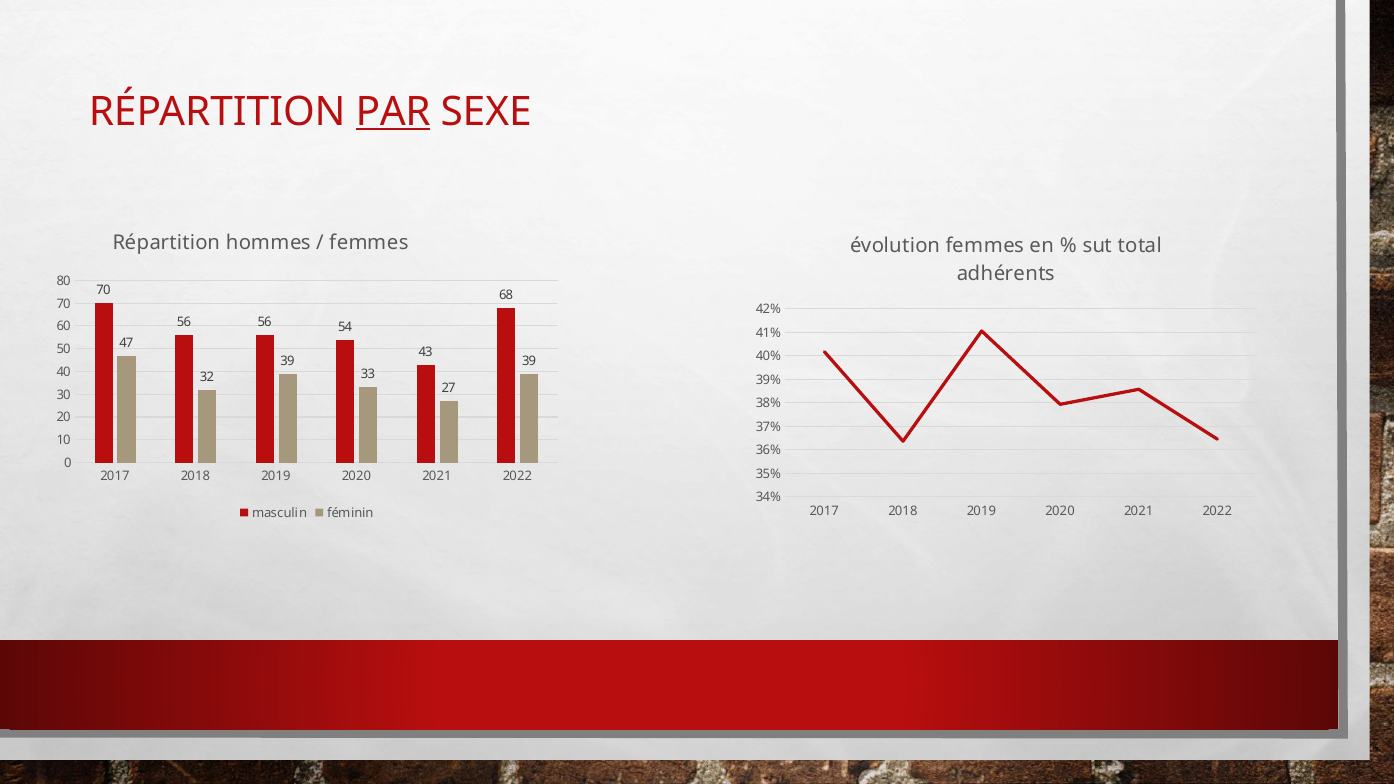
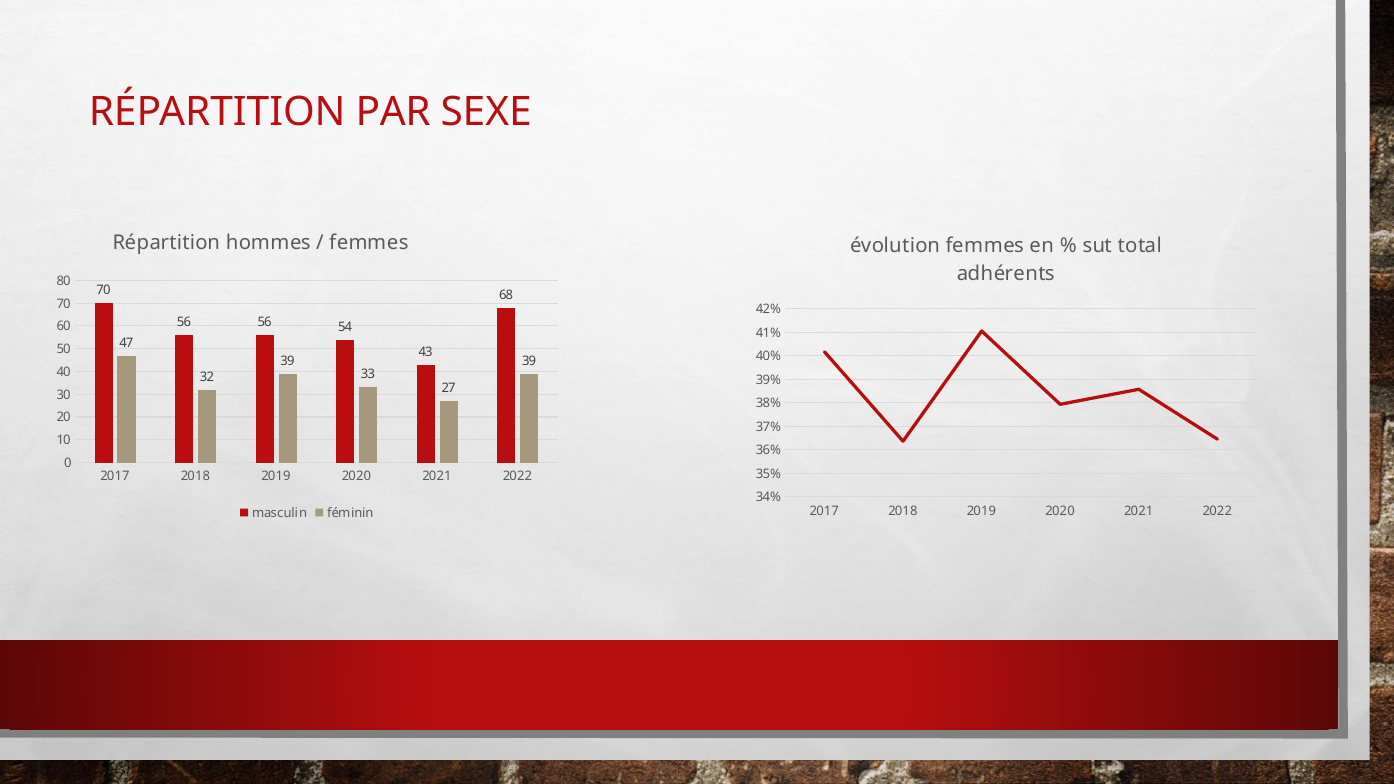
PAR underline: present -> none
